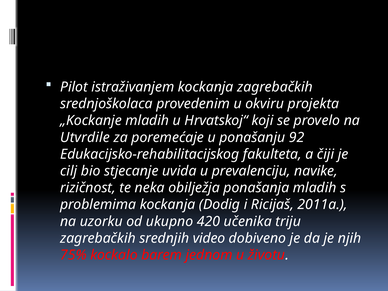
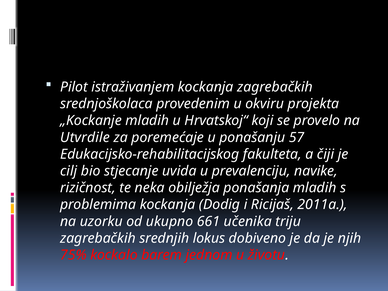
92: 92 -> 57
420: 420 -> 661
video: video -> lokus
